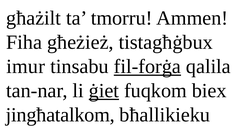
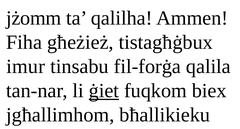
għażilt: għażilt -> jżomm
tmorru: tmorru -> qalilha
fil-forġa underline: present -> none
jingħatalkom: jingħatalkom -> jgħallimhom
